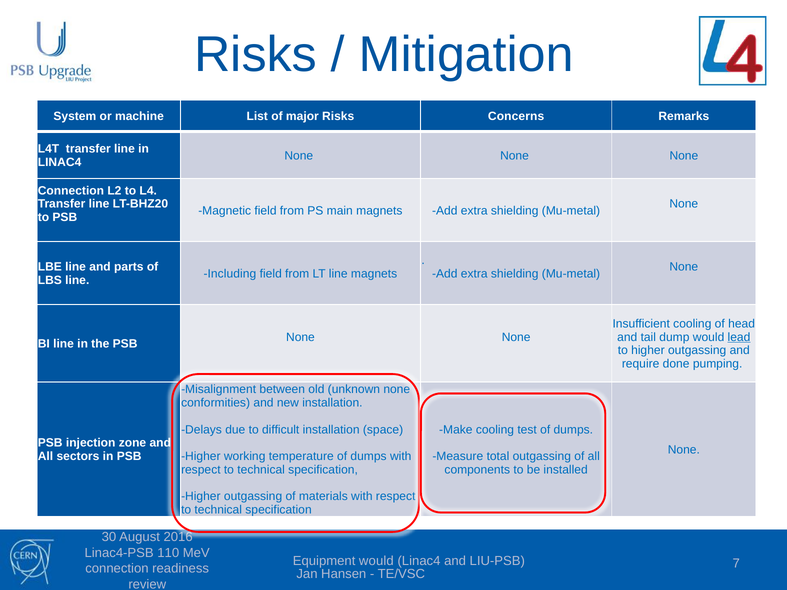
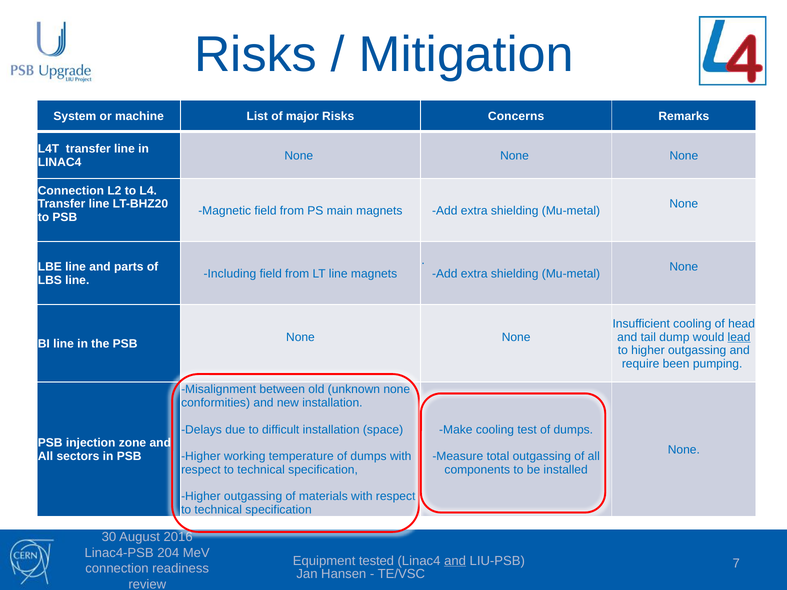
done: done -> been
110: 110 -> 204
Equipment would: would -> tested
and at (455, 561) underline: none -> present
